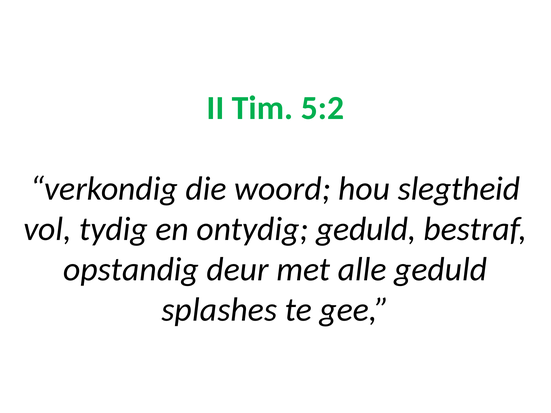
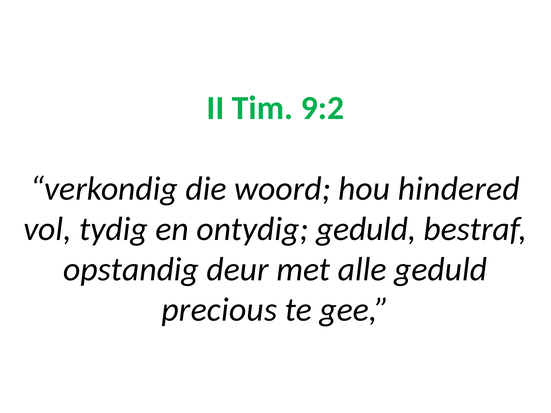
5:2: 5:2 -> 9:2
slegtheid: slegtheid -> hindered
splashes: splashes -> precious
